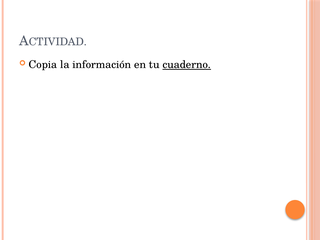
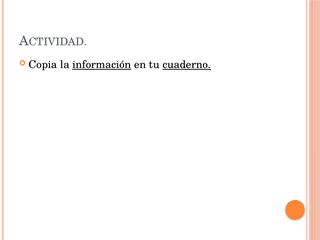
información underline: none -> present
